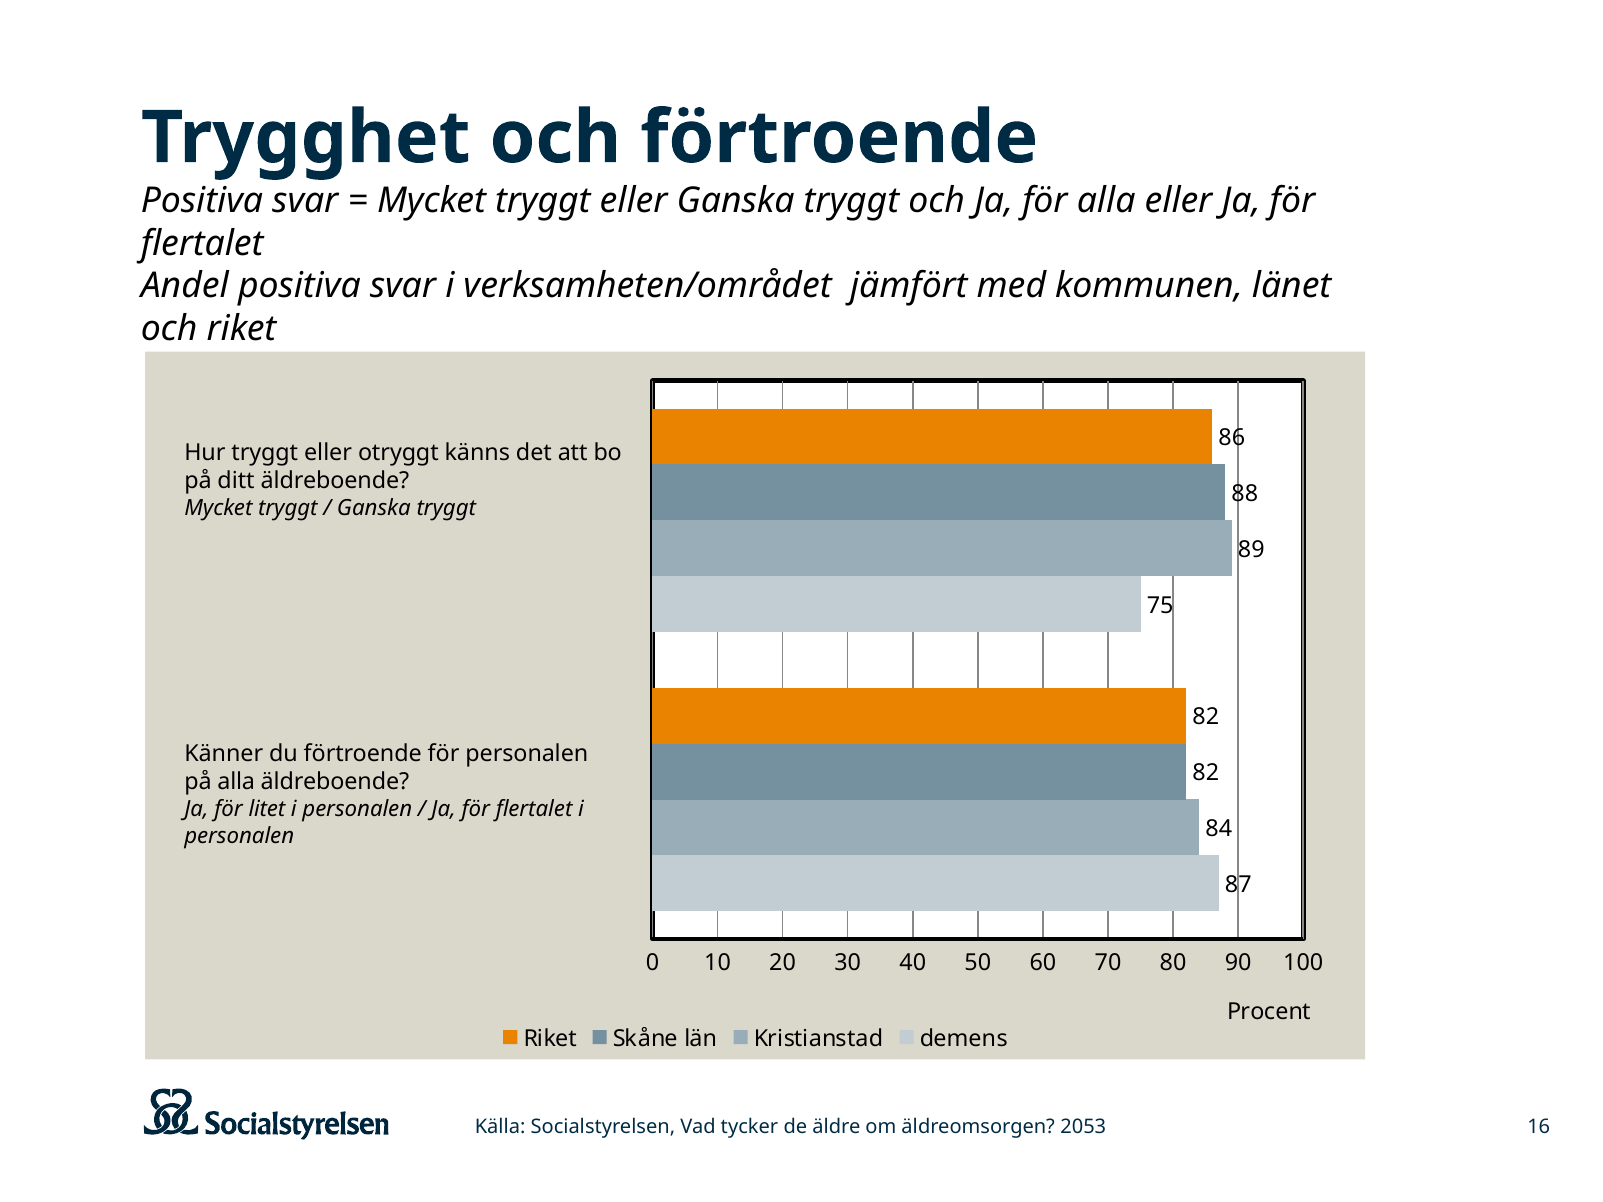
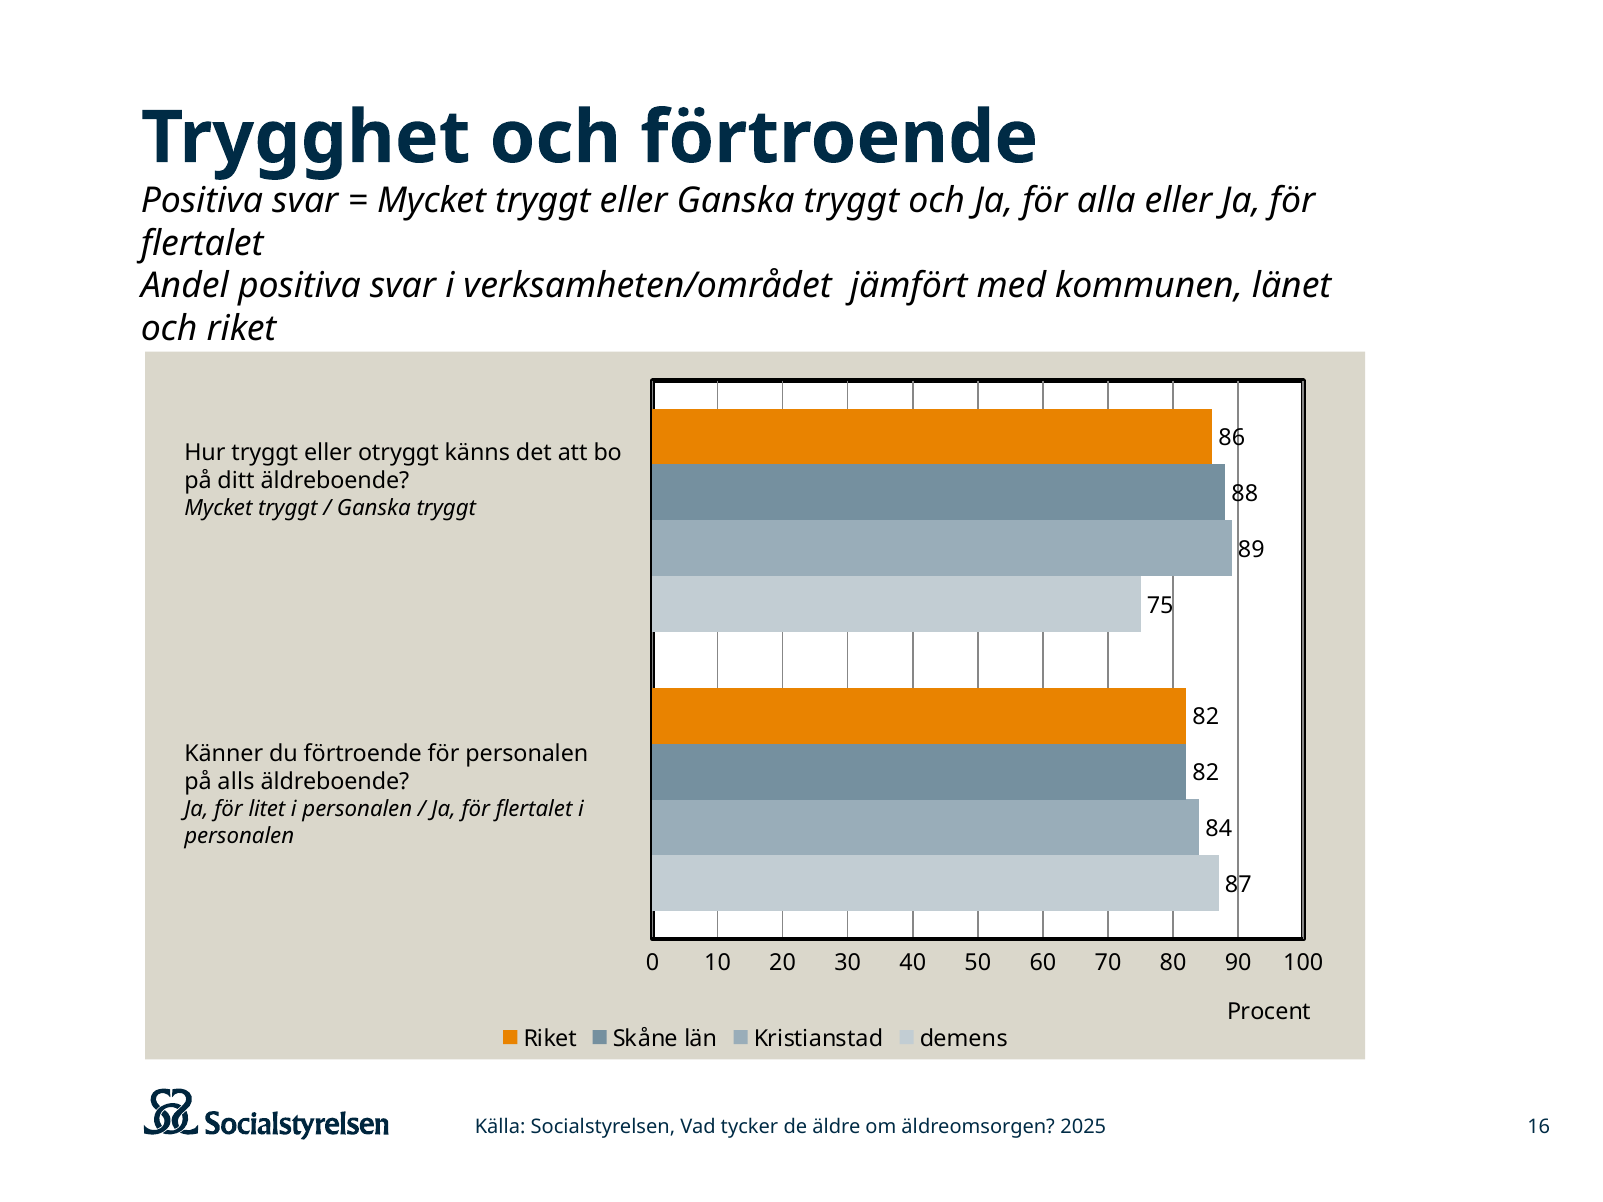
på alla: alla -> alls
2053: 2053 -> 2025
